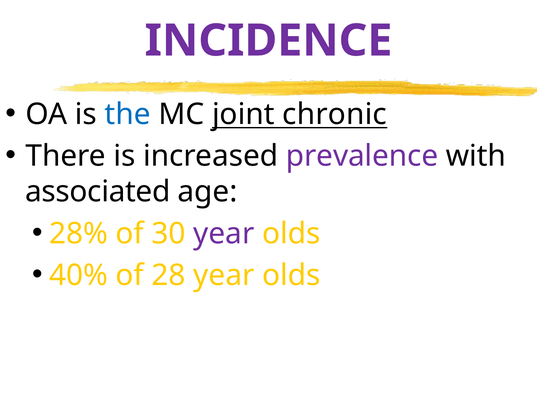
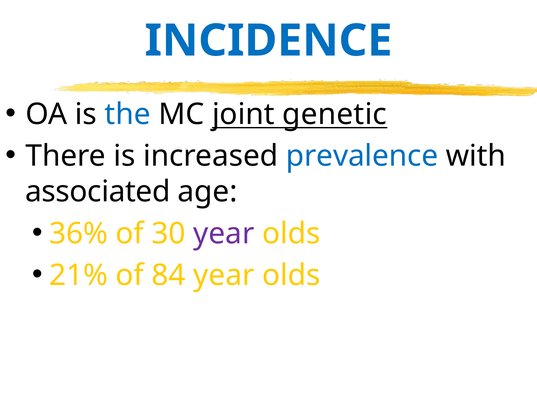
INCIDENCE colour: purple -> blue
chronic: chronic -> genetic
prevalence colour: purple -> blue
28%: 28% -> 36%
40%: 40% -> 21%
28: 28 -> 84
